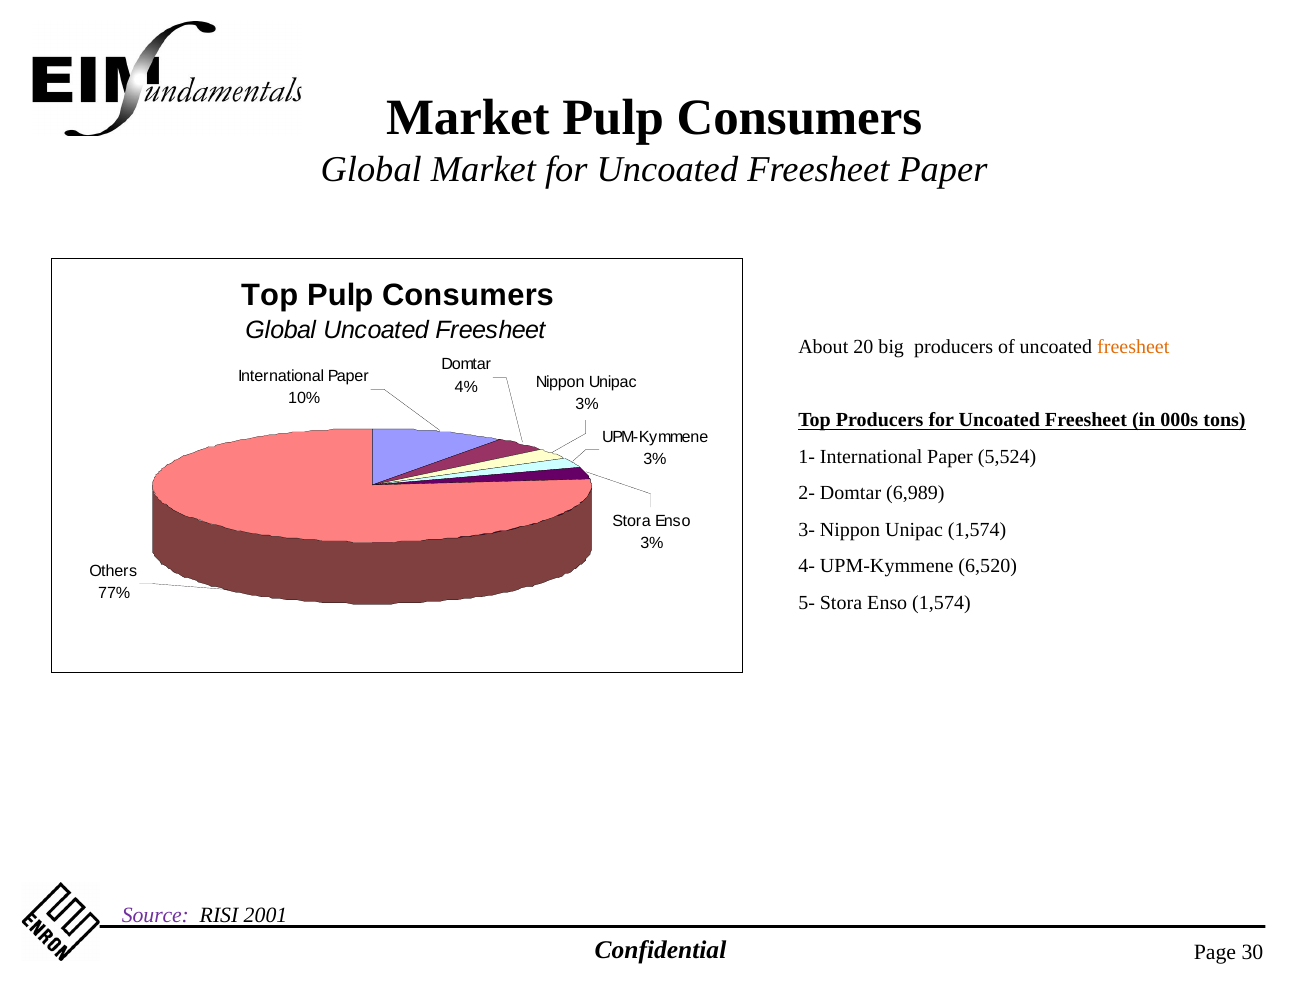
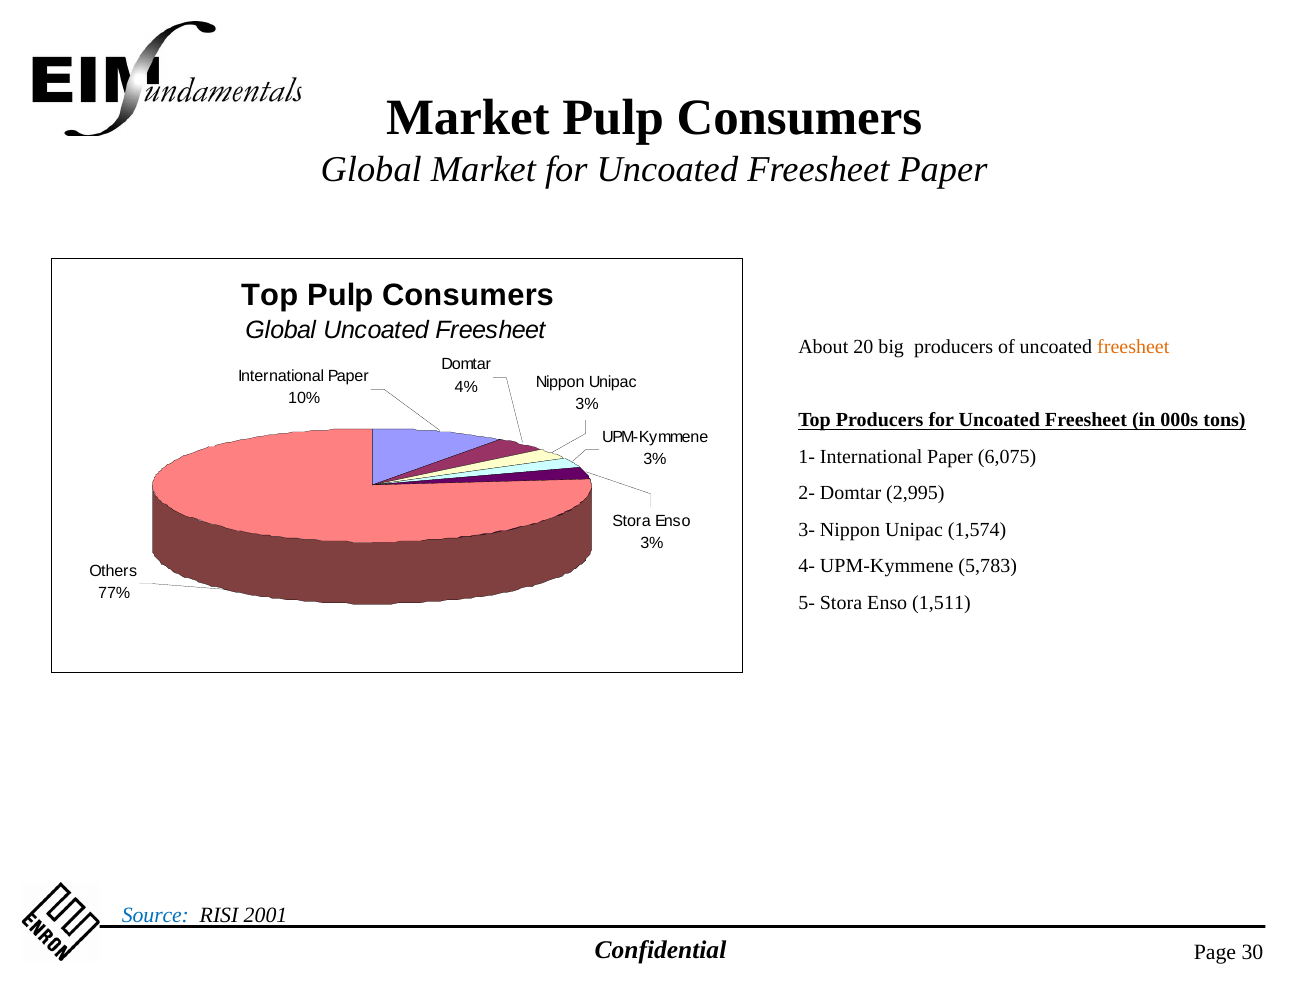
5,524: 5,524 -> 6,075
6,989: 6,989 -> 2,995
6,520: 6,520 -> 5,783
Enso 1,574: 1,574 -> 1,511
Source colour: purple -> blue
